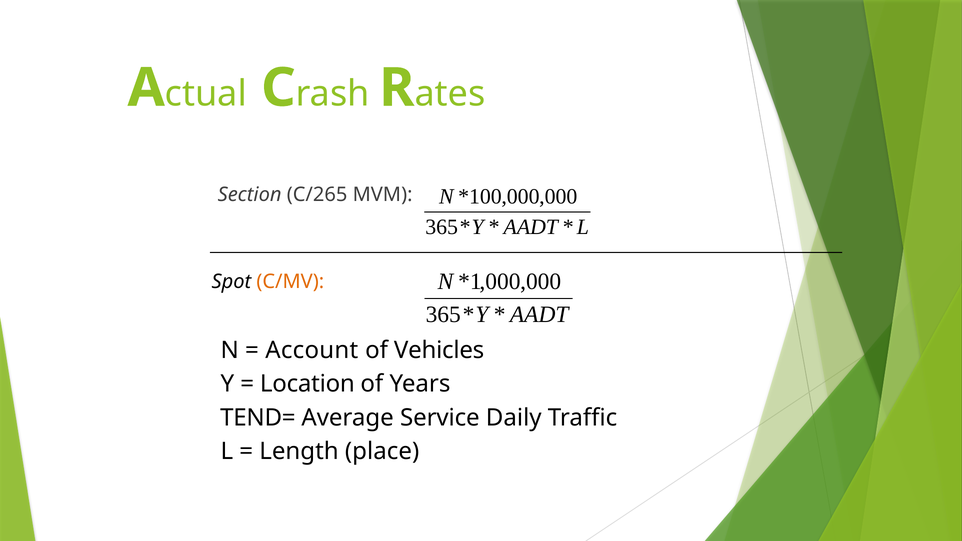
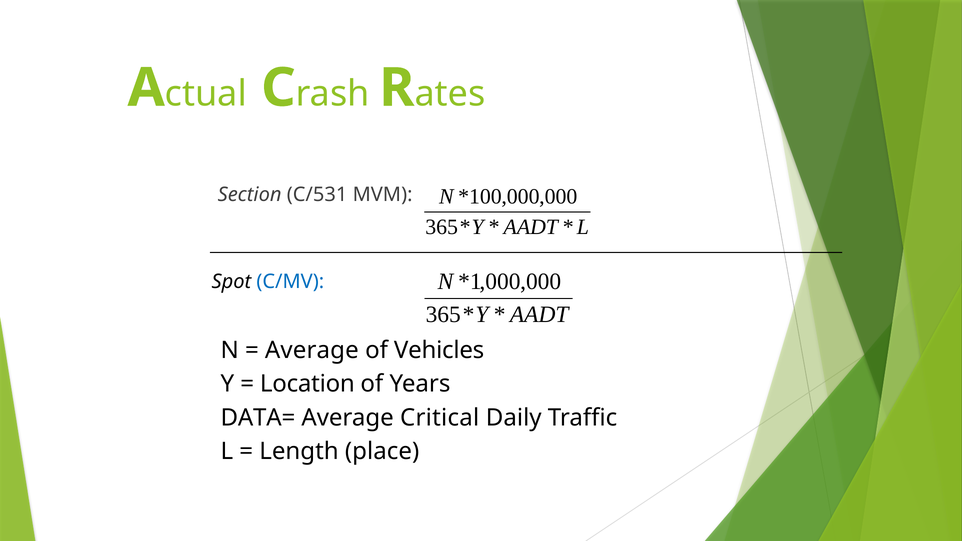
C/265: C/265 -> C/531
C/MV colour: orange -> blue
Account at (312, 350): Account -> Average
TEND=: TEND= -> DATA=
Service: Service -> Critical
